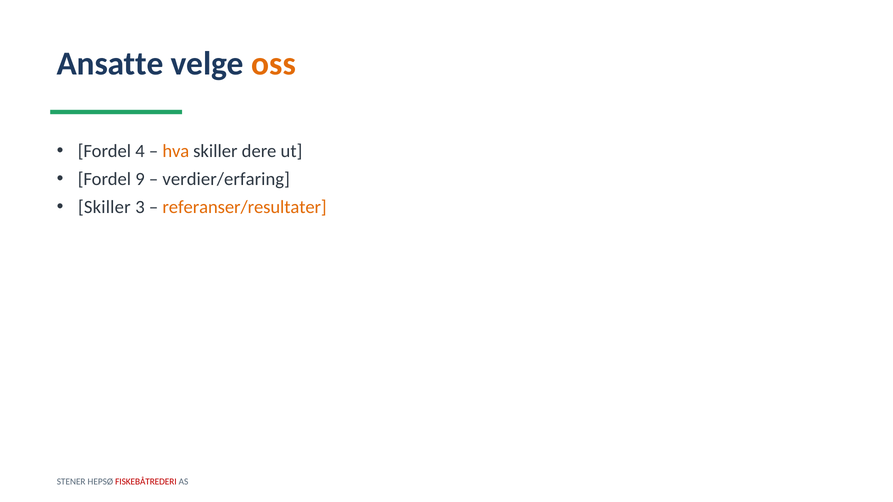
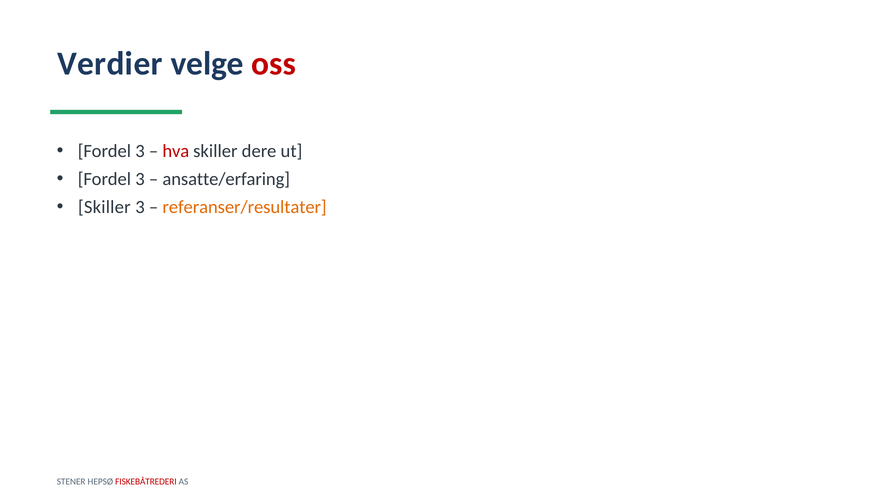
Ansatte: Ansatte -> Verdier
oss colour: orange -> red
4 at (140, 151): 4 -> 3
hva colour: orange -> red
9 at (140, 179): 9 -> 3
verdier/erfaring: verdier/erfaring -> ansatte/erfaring
